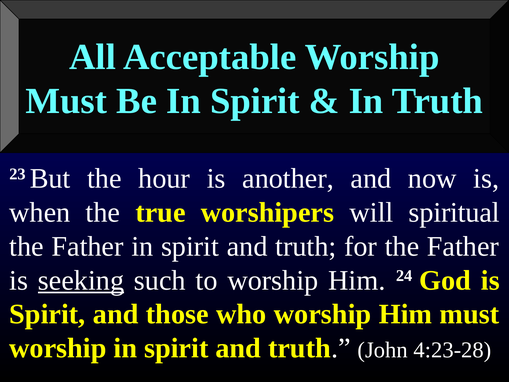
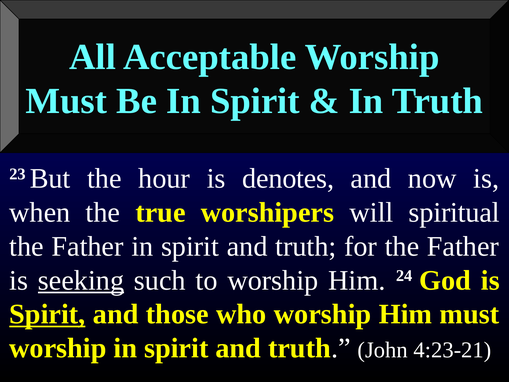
another: another -> denotes
Spirit at (47, 314) underline: none -> present
4:23-28: 4:23-28 -> 4:23-21
